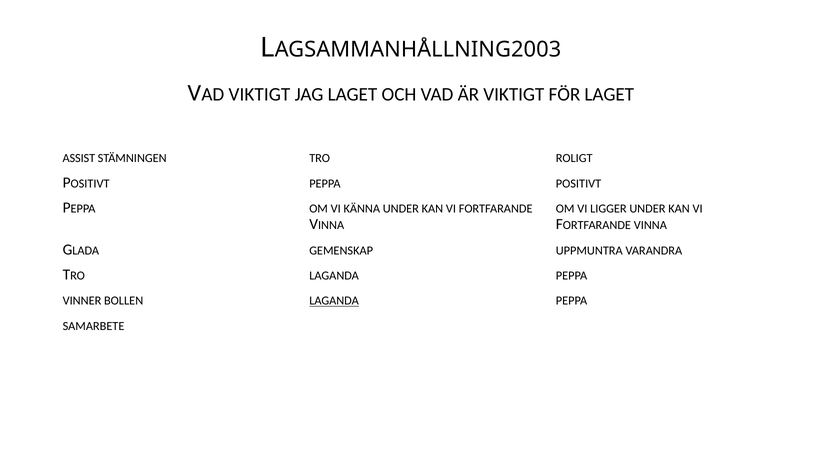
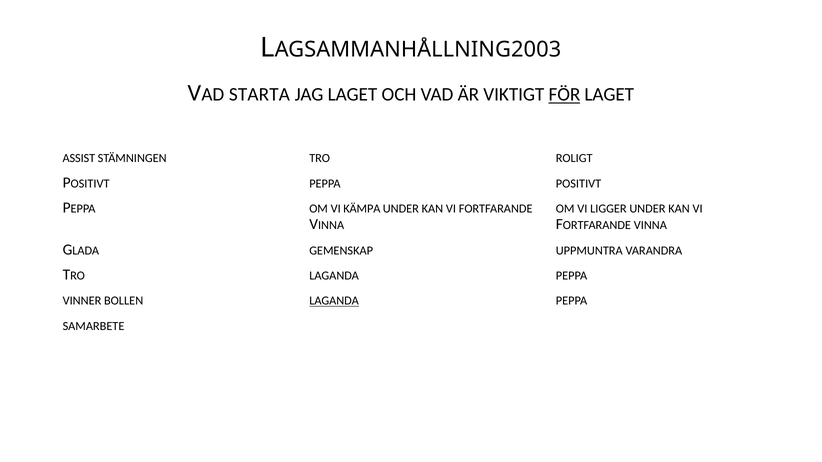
VIKTIGT at (259, 95): VIKTIGT -> STARTA
FÖR underline: none -> present
KÄNNA: KÄNNA -> KÄMPA
